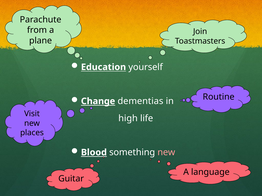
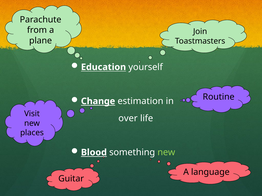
dementias: dementias -> estimation
high: high -> over
new at (166, 153) colour: pink -> light green
